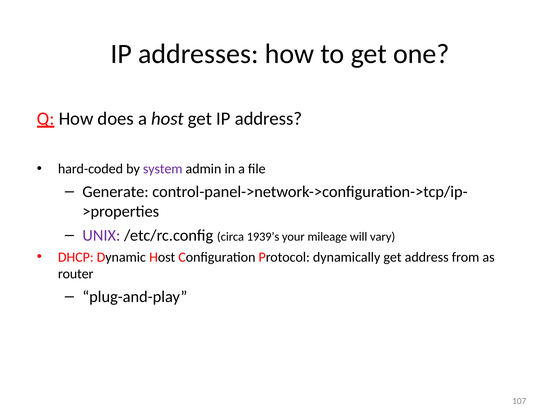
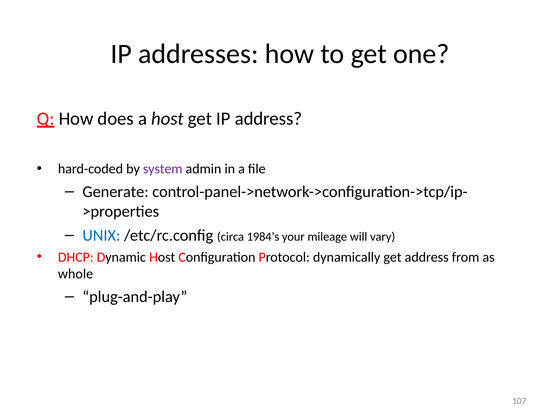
UNIX colour: purple -> blue
1939’s: 1939’s -> 1984’s
router: router -> whole
